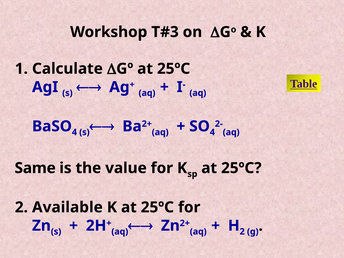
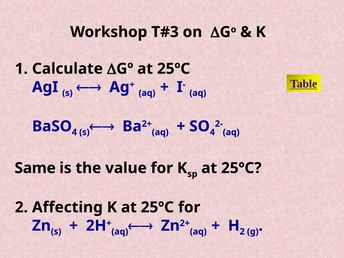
Available: Available -> Affecting
